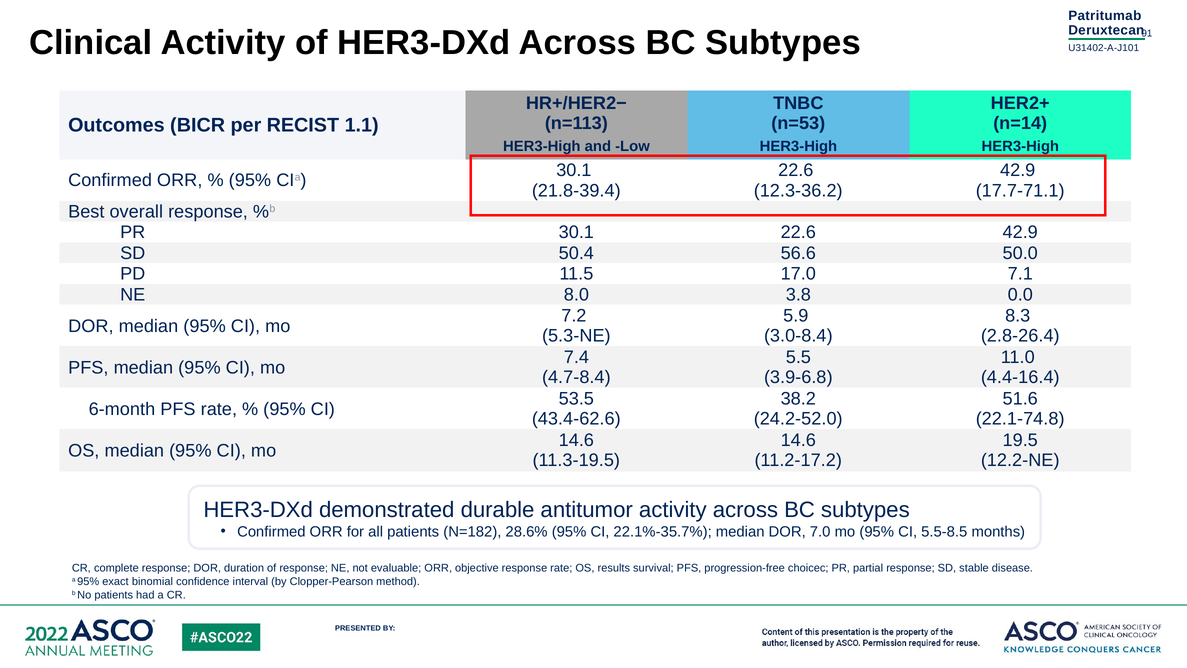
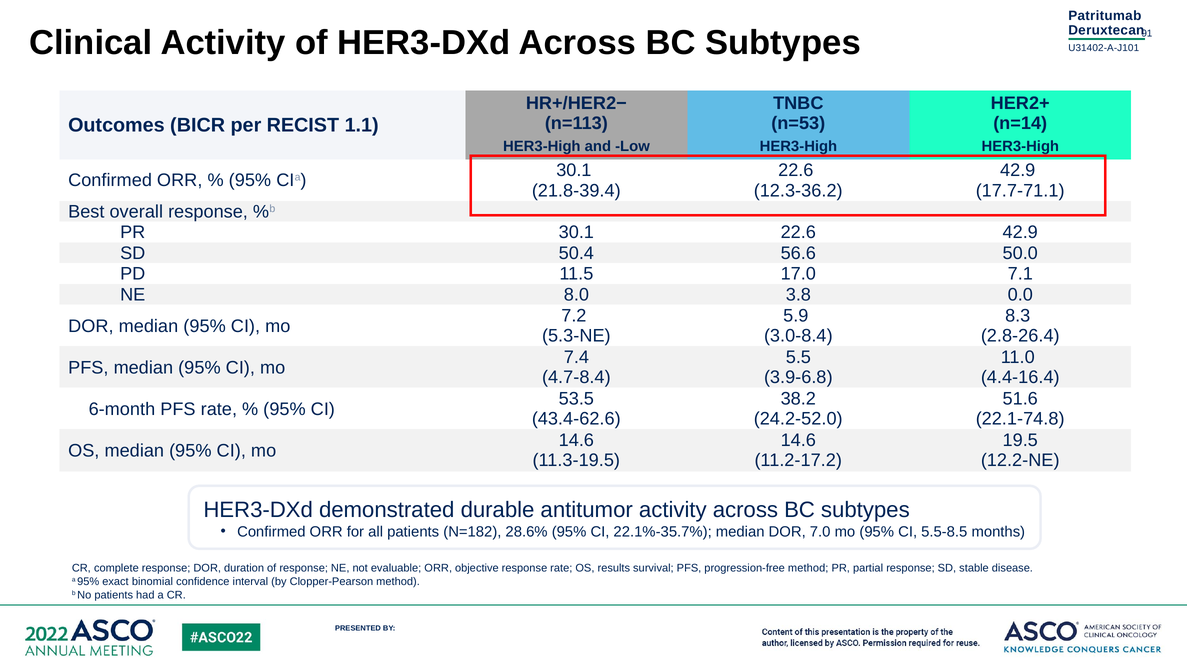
progression-free choicec: choicec -> method
